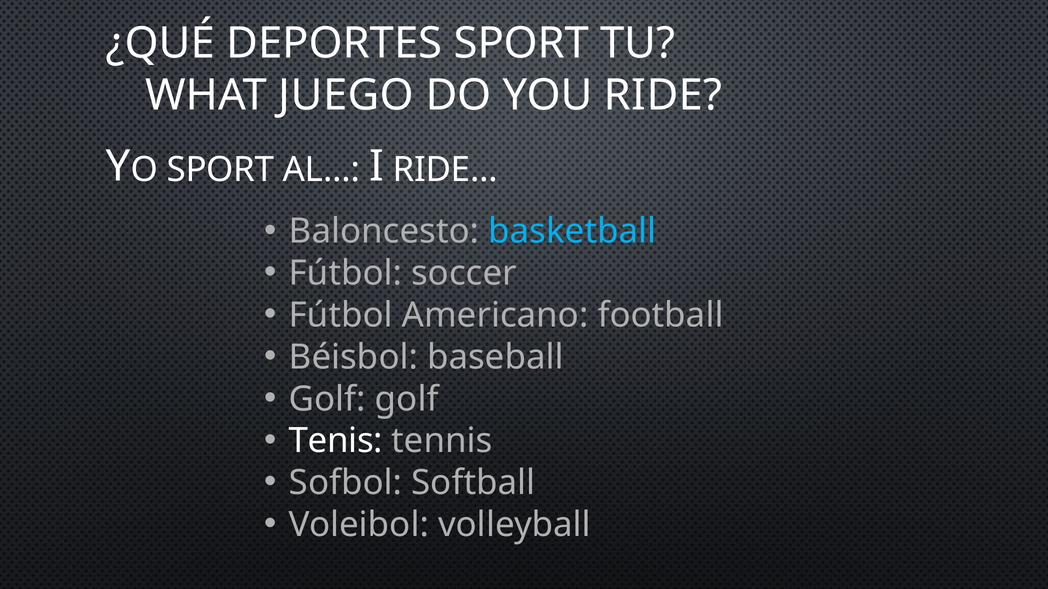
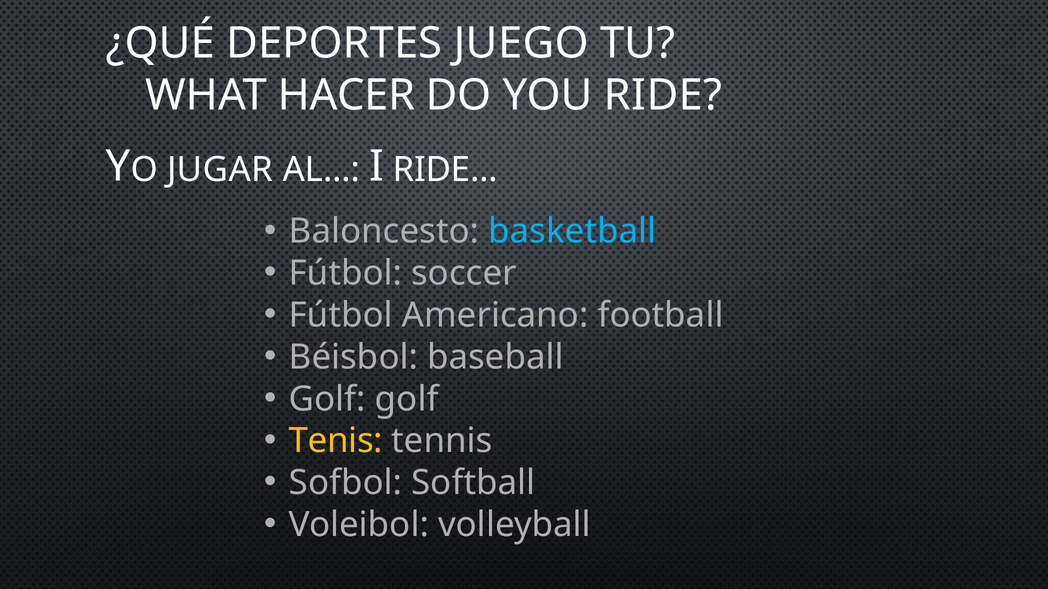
DEPORTES SPORT: SPORT -> JUEGO
JUEGO: JUEGO -> HACER
SPORT at (220, 170): SPORT -> JUGAR
Tenis colour: white -> yellow
